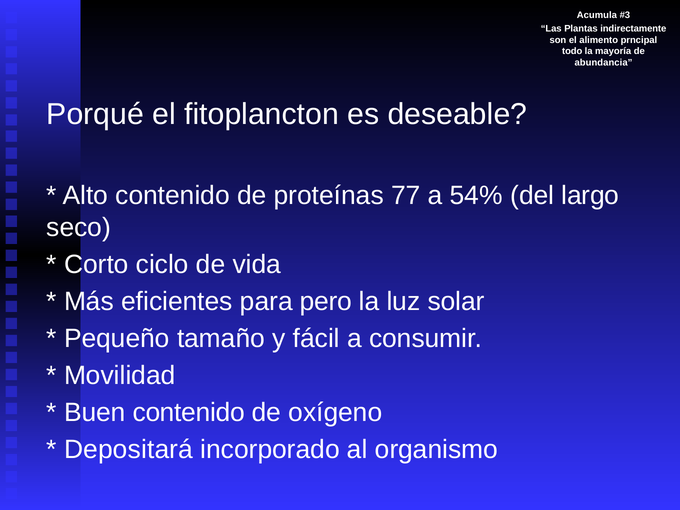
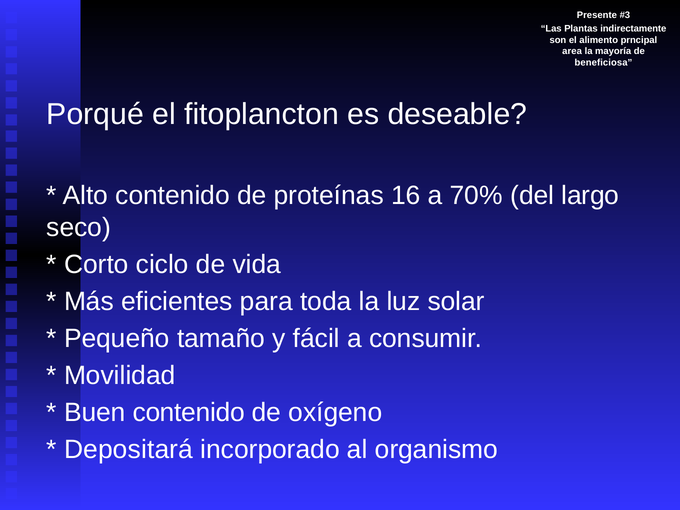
Acumula: Acumula -> Presente
todo: todo -> area
abundancia: abundancia -> beneficiosa
77: 77 -> 16
54%: 54% -> 70%
pero: pero -> toda
